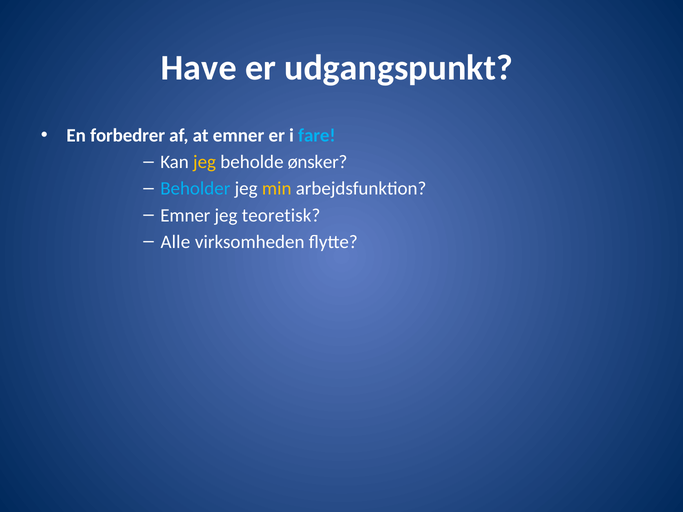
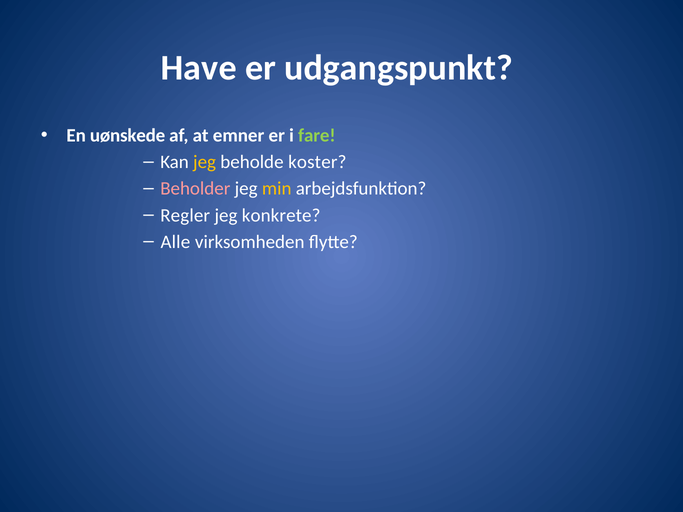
forbedrer: forbedrer -> uønskede
fare colour: light blue -> light green
ønsker: ønsker -> koster
Beholder colour: light blue -> pink
Emner at (185, 215): Emner -> Regler
teoretisk: teoretisk -> konkrete
